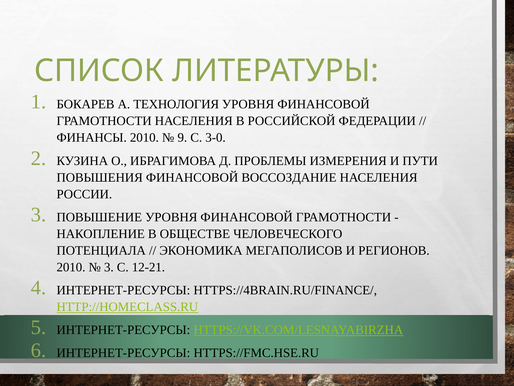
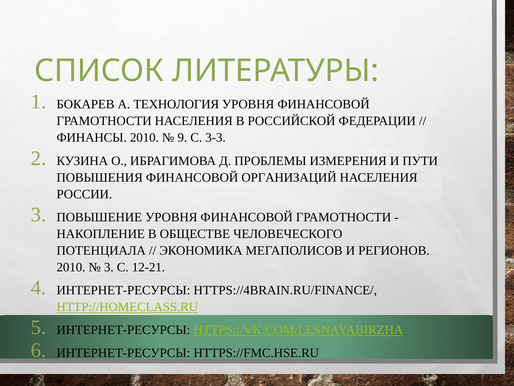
3-0: 3-0 -> 3-3
ВОССОЗДАНИЕ: ВОССОЗДАНИЕ -> ОРГАНИЗАЦИЙ
